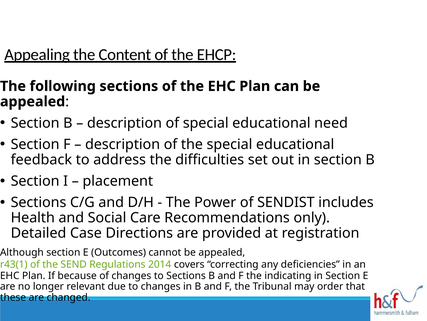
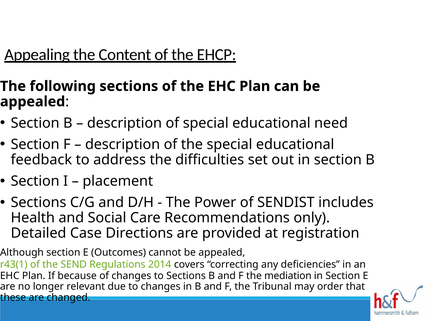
indicating: indicating -> mediation
